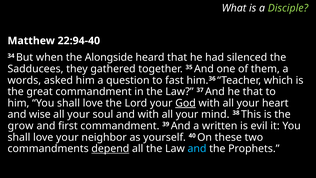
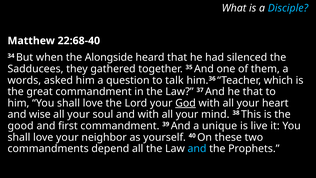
Disciple colour: light green -> light blue
22:94-40: 22:94-40 -> 22:68-40
fast: fast -> talk
grow: grow -> good
written: written -> unique
evil: evil -> live
depend underline: present -> none
